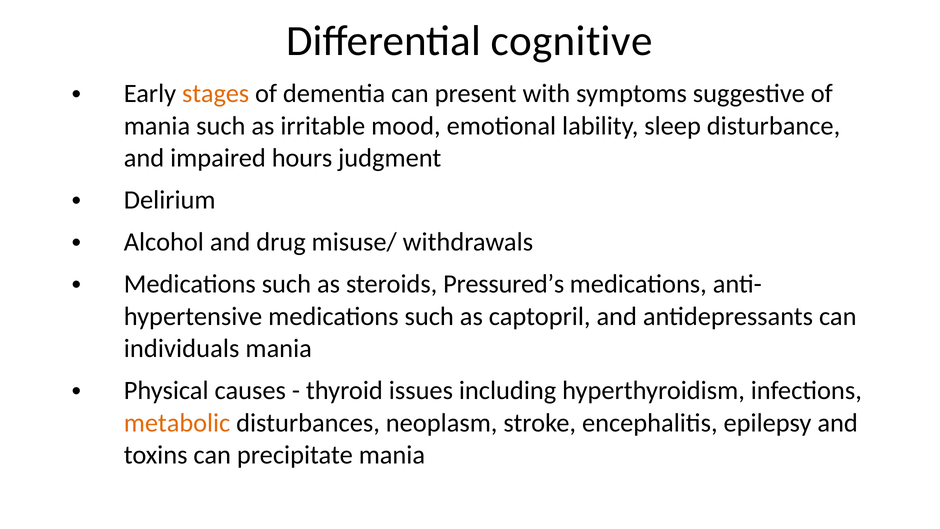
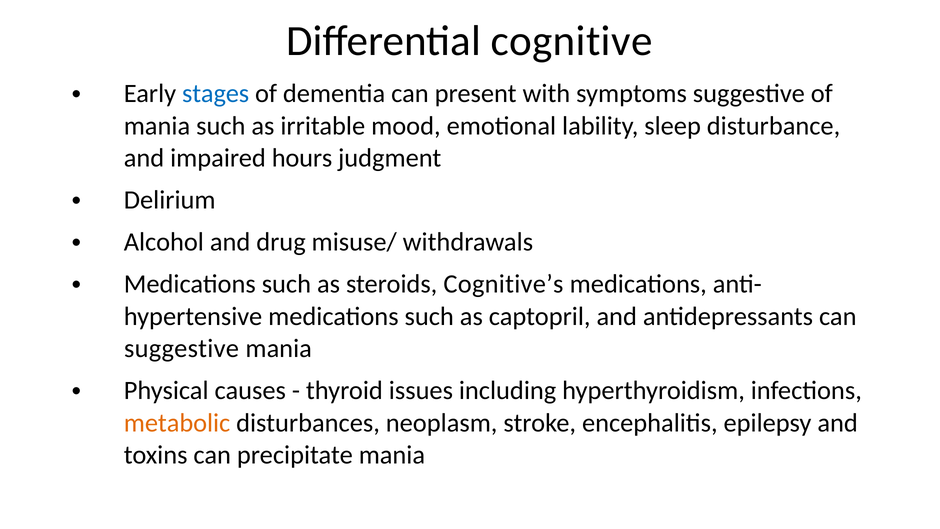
stages colour: orange -> blue
Pressured’s: Pressured’s -> Cognitive’s
individuals at (182, 348): individuals -> suggestive
